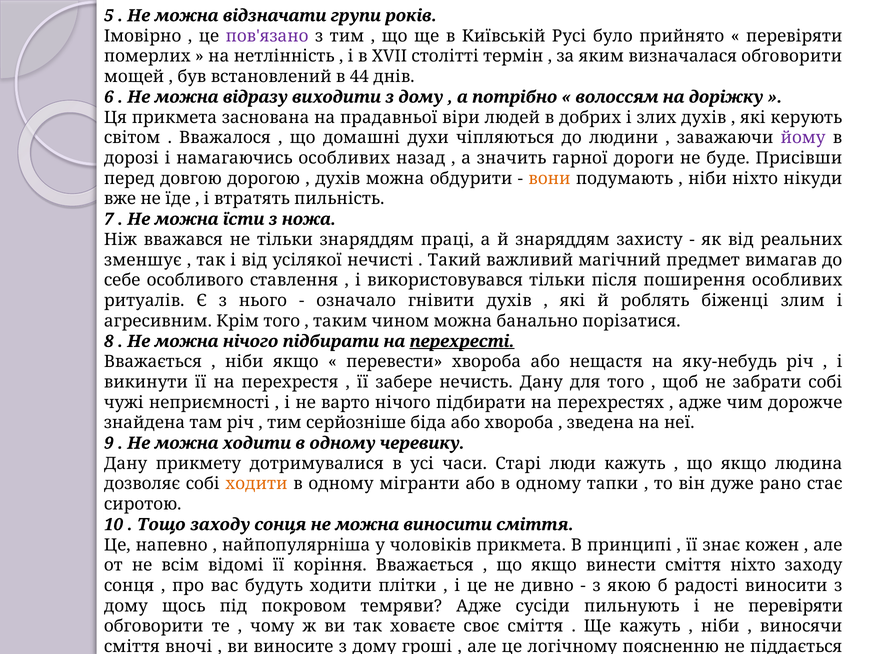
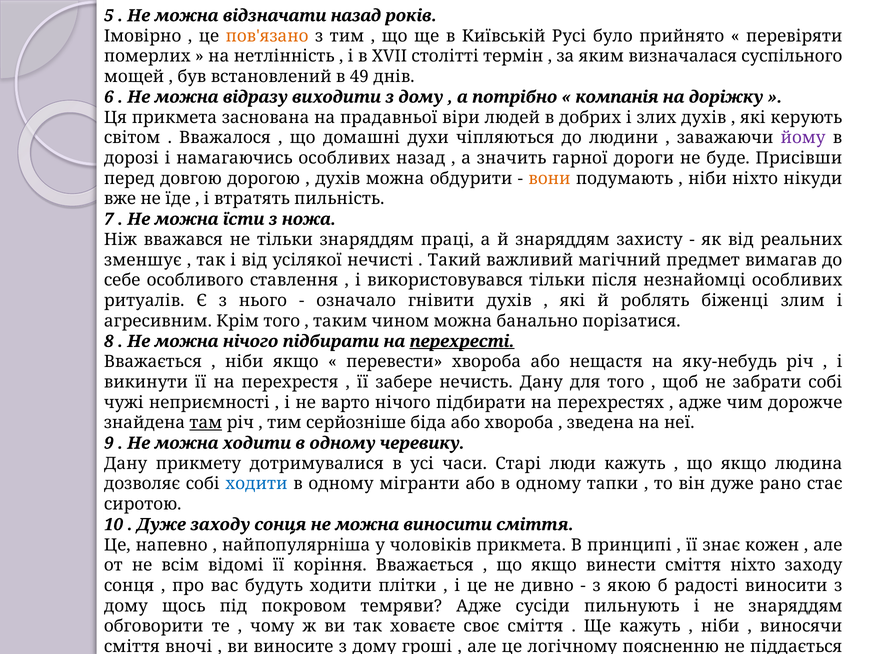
відзначати групи: групи -> назад
пов'язано colour: purple -> orange
визначалася обговорити: обговорити -> суспільного
44: 44 -> 49
волоссям: волоссям -> компанія
поширення: поширення -> незнайомці
там underline: none -> present
ходити at (256, 484) colour: orange -> blue
Тощо at (161, 525): Тощо -> Дуже
не перевіряти: перевіряти -> знаряддям
